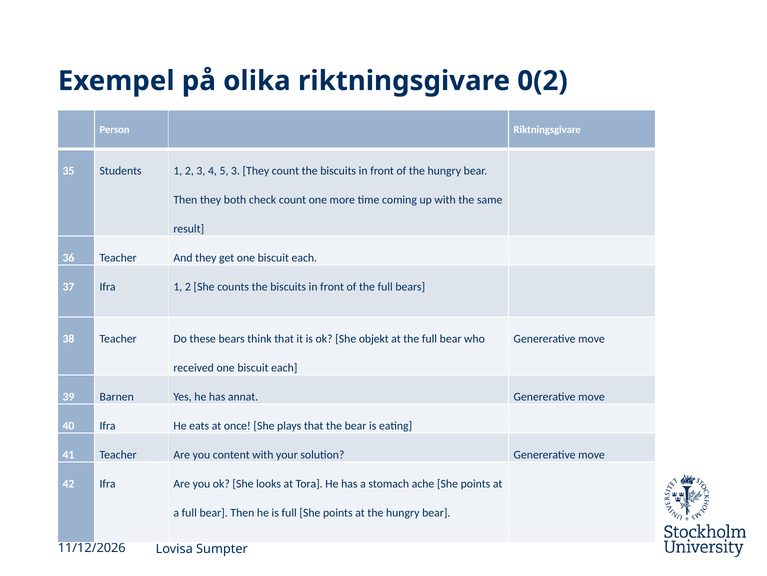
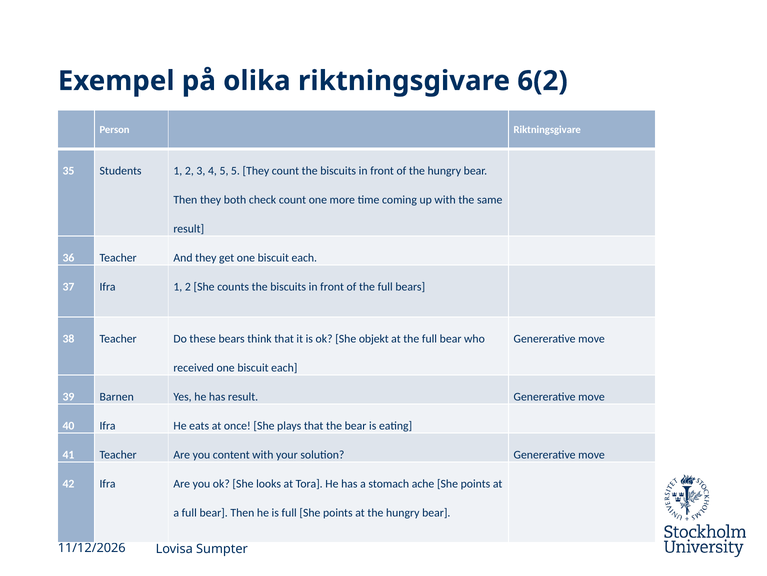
0(2: 0(2 -> 6(2
5 3: 3 -> 5
has annat: annat -> result
